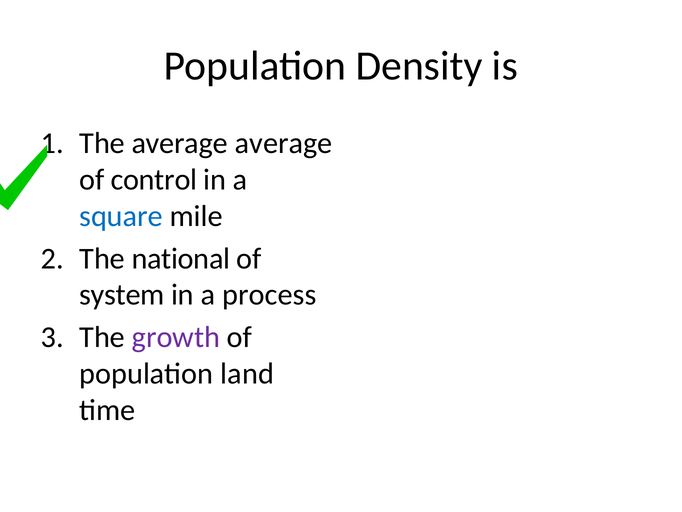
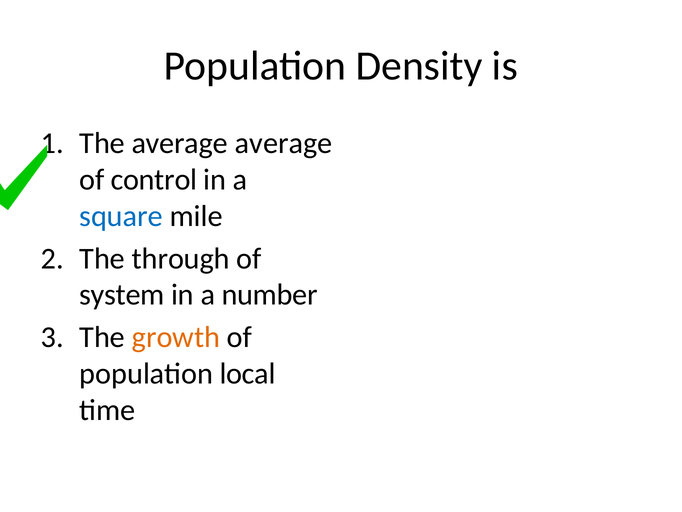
national: national -> through
process: process -> number
growth colour: purple -> orange
land: land -> local
